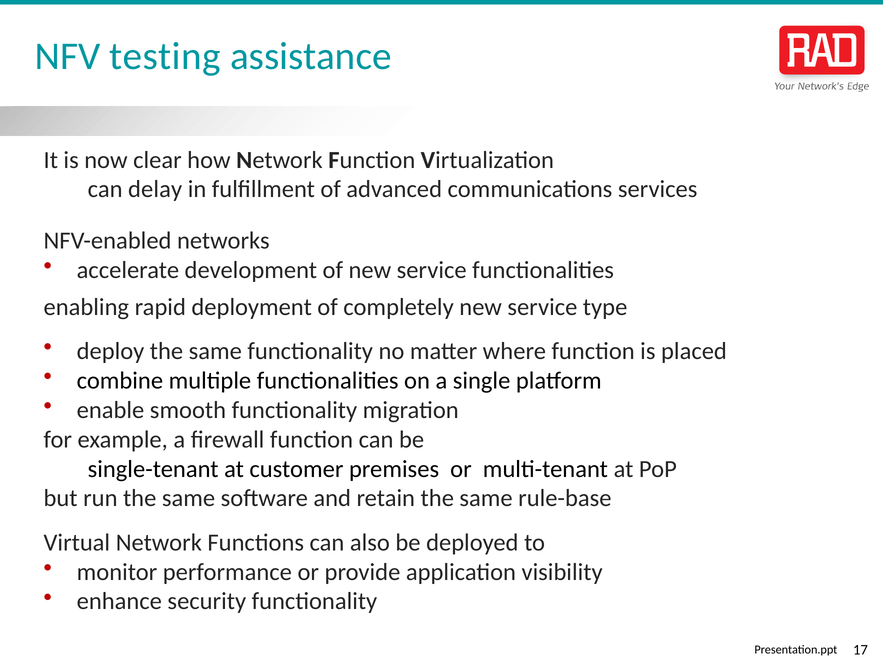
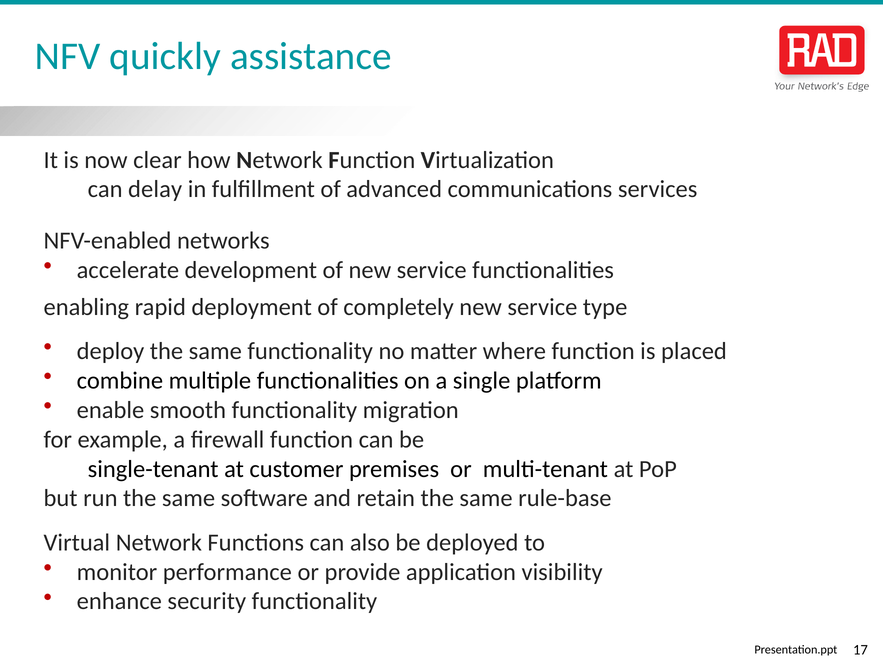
testing: testing -> quickly
